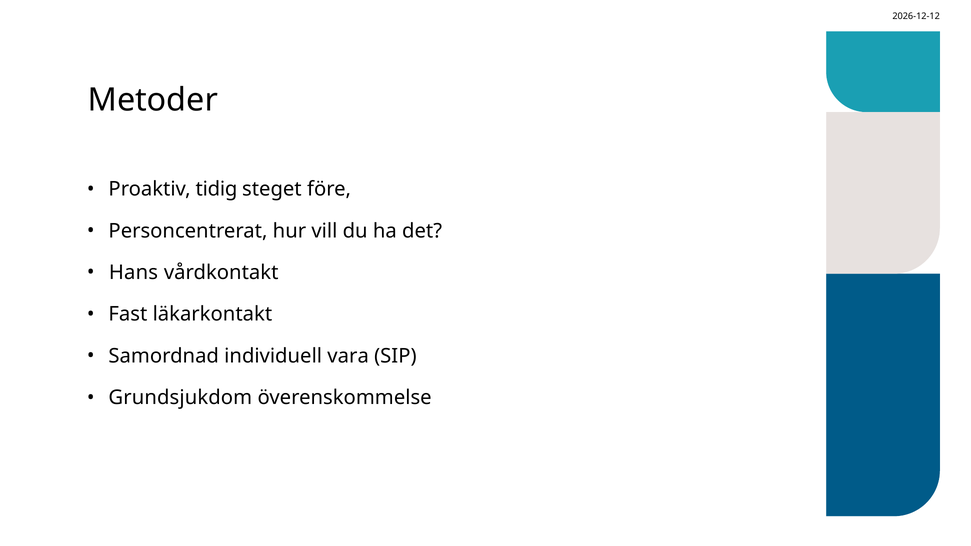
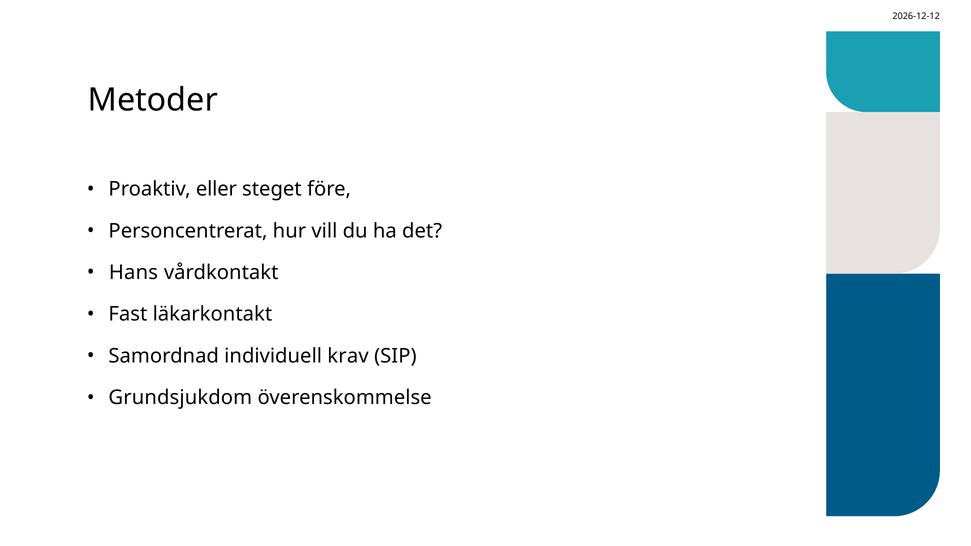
tidig: tidig -> eller
vara: vara -> krav
